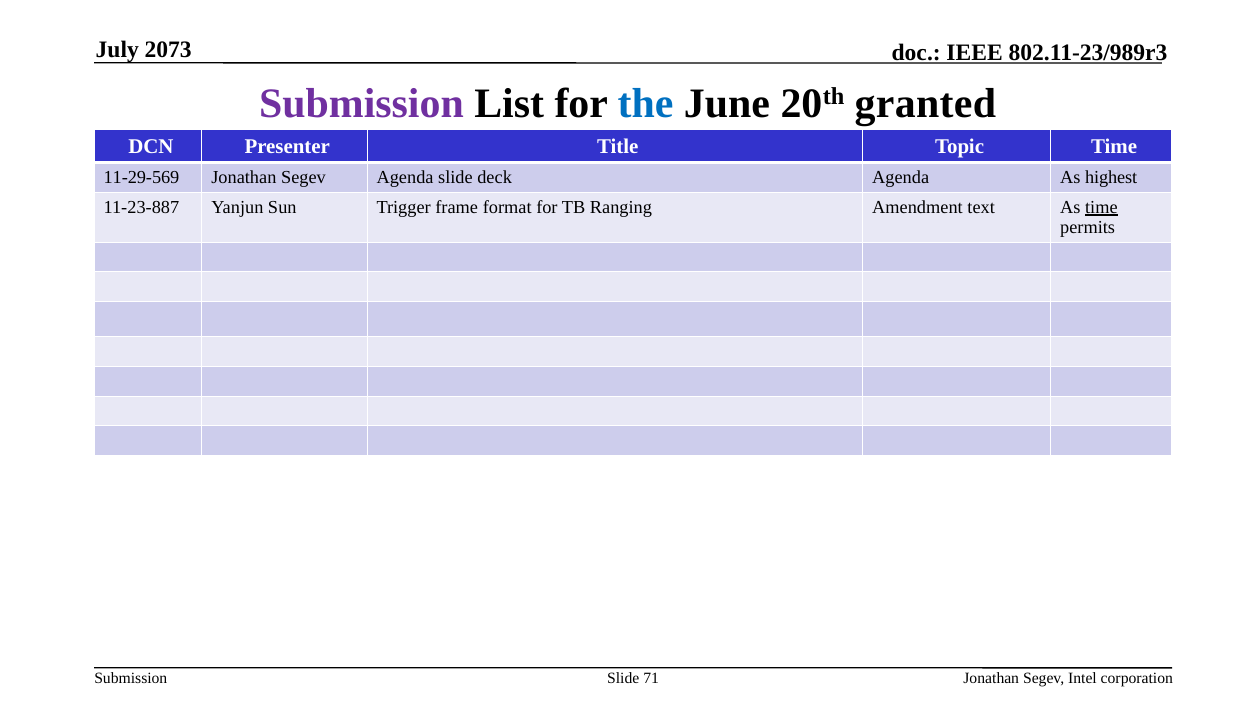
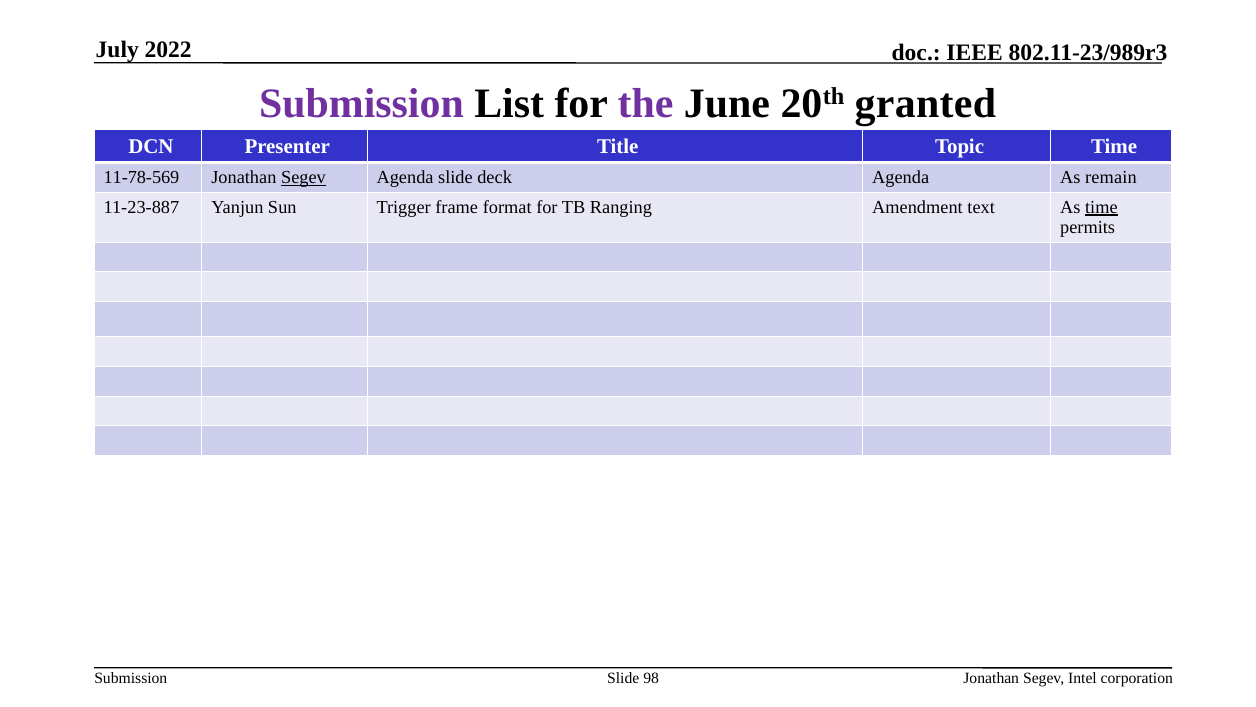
2073: 2073 -> 2022
the colour: blue -> purple
11-29-569: 11-29-569 -> 11-78-569
Segev at (303, 177) underline: none -> present
highest: highest -> remain
71: 71 -> 98
